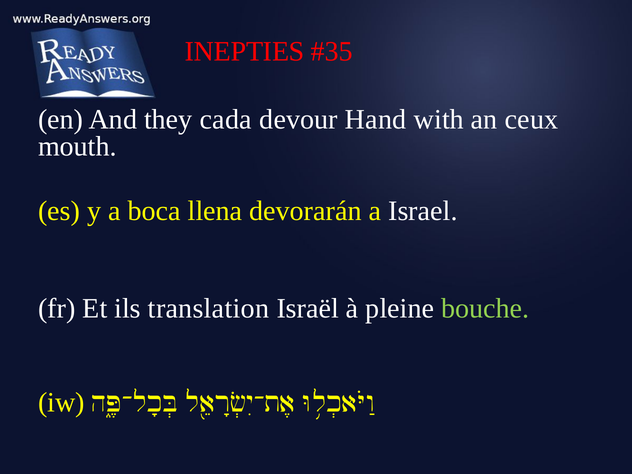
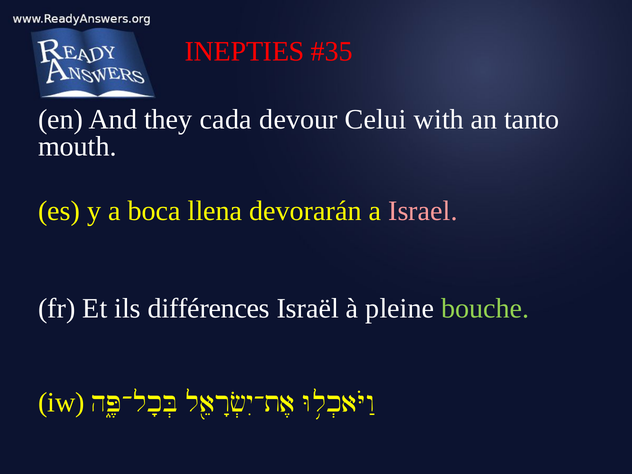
Hand: Hand -> Celui
ceux: ceux -> tanto
Israel colour: white -> pink
translation: translation -> différences
